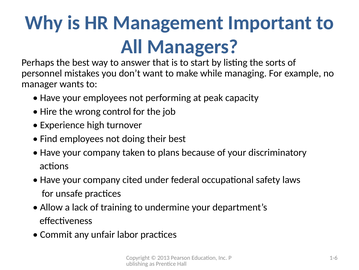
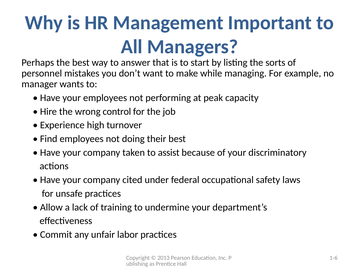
plans: plans -> assist
